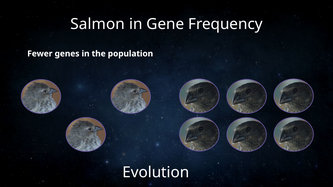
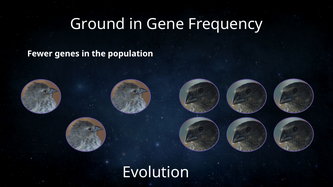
Salmon: Salmon -> Ground
